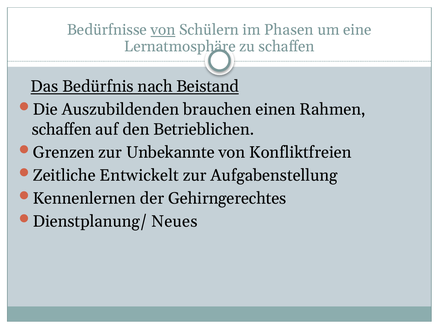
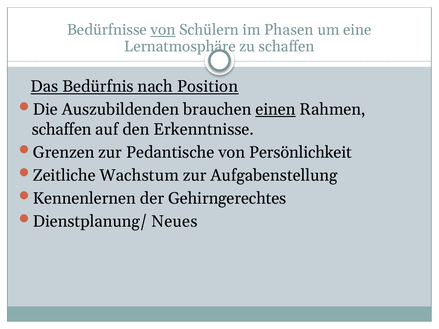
Beistand: Beistand -> Position
einen underline: none -> present
Betrieblichen: Betrieblichen -> Erkenntnisse
Unbekannte: Unbekannte -> Pedantische
Konfliktfreien: Konfliktfreien -> Persönlichkeit
Entwickelt: Entwickelt -> Wachstum
